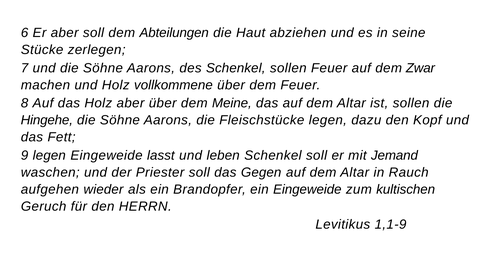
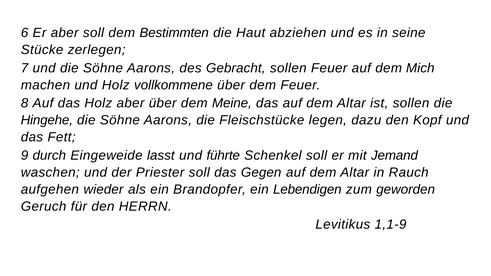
Abteilungen: Abteilungen -> Bestimmten
des Schenkel: Schenkel -> Gebracht
Zwar: Zwar -> Mich
9 legen: legen -> durch
leben: leben -> führte
ein Eingeweide: Eingeweide -> Lebendigen
kultischen: kultischen -> geworden
